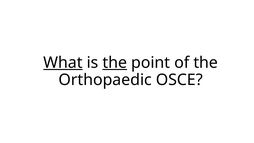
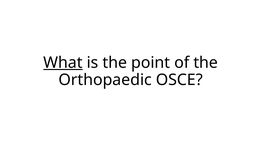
the at (115, 63) underline: present -> none
